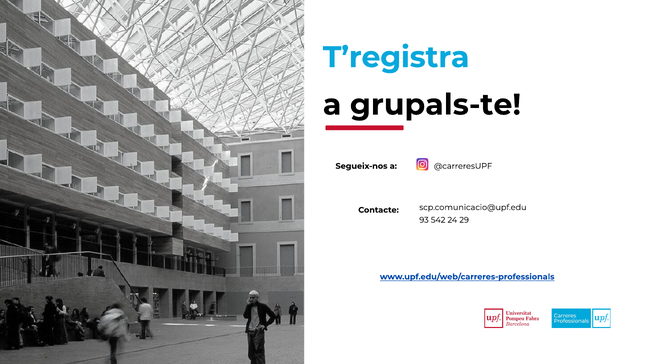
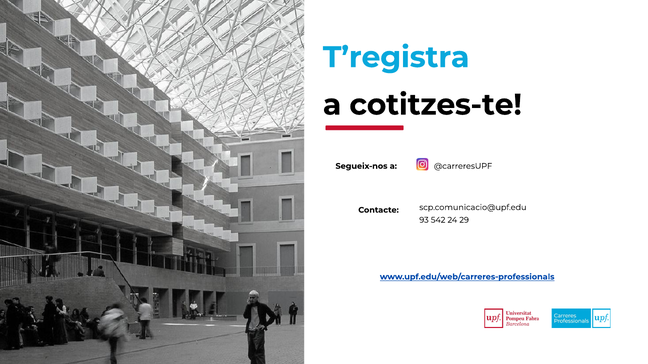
grupals-te: grupals-te -> cotitzes-te
